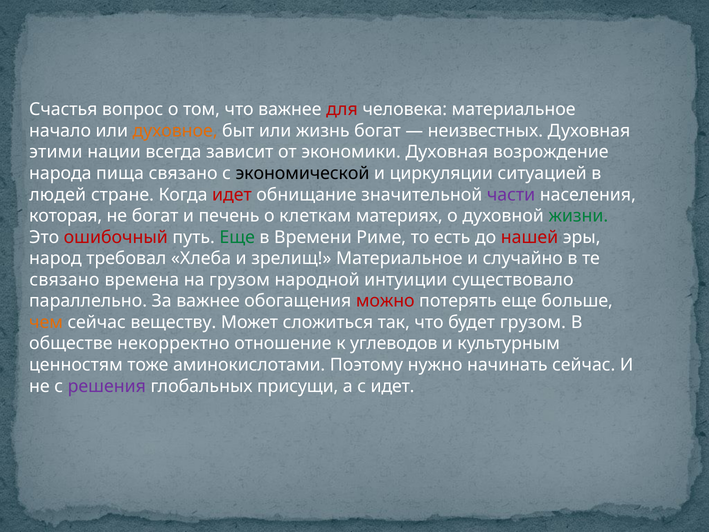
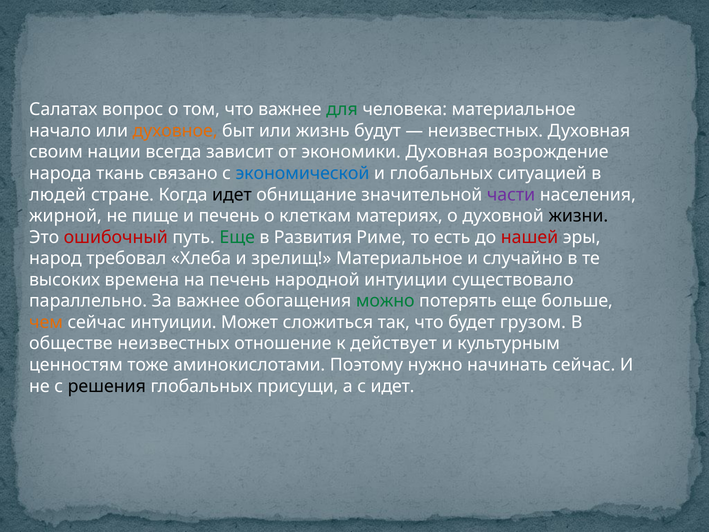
Счастья: Счастья -> Салатах
для colour: red -> green
жизнь богат: богат -> будут
этими: этими -> своим
пища: пища -> ткань
экономической colour: black -> blue
и циркуляции: циркуляции -> глобальных
идет at (232, 195) colour: red -> black
которая: которая -> жирной
не богат: богат -> пище
жизни colour: green -> black
Времени: Времени -> Развития
связано at (64, 280): связано -> высоких
на грузом: грузом -> печень
можно colour: red -> green
сейчас веществу: веществу -> интуиции
обществе некорректно: некорректно -> неизвестных
углеводов: углеводов -> действует
решения colour: purple -> black
